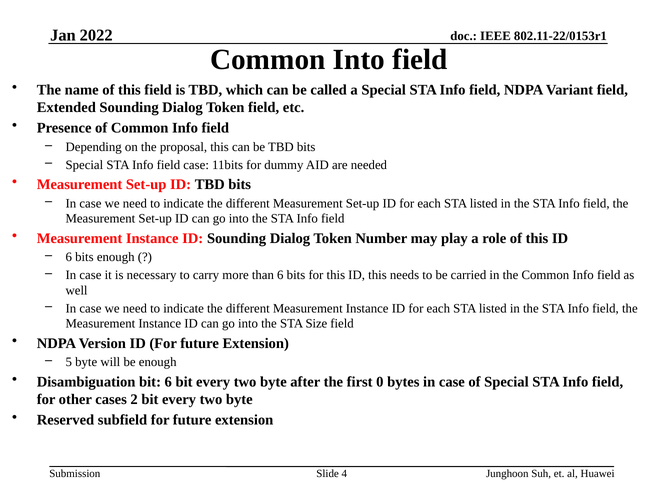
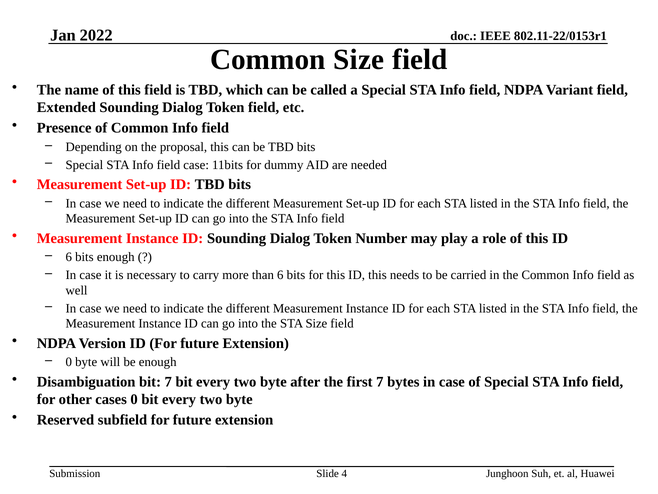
Common Into: Into -> Size
5 at (69, 362): 5 -> 0
bit 6: 6 -> 7
first 0: 0 -> 7
cases 2: 2 -> 0
